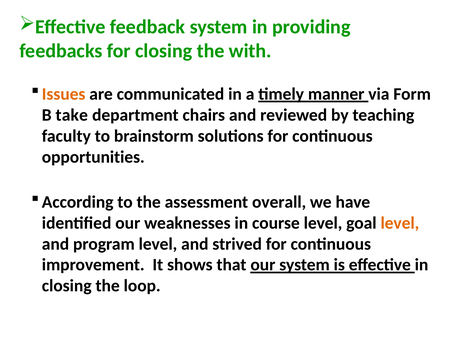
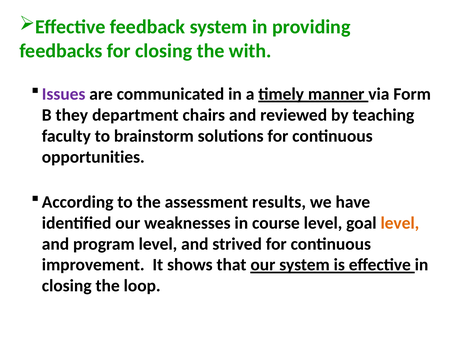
Issues colour: orange -> purple
take: take -> they
overall: overall -> results
